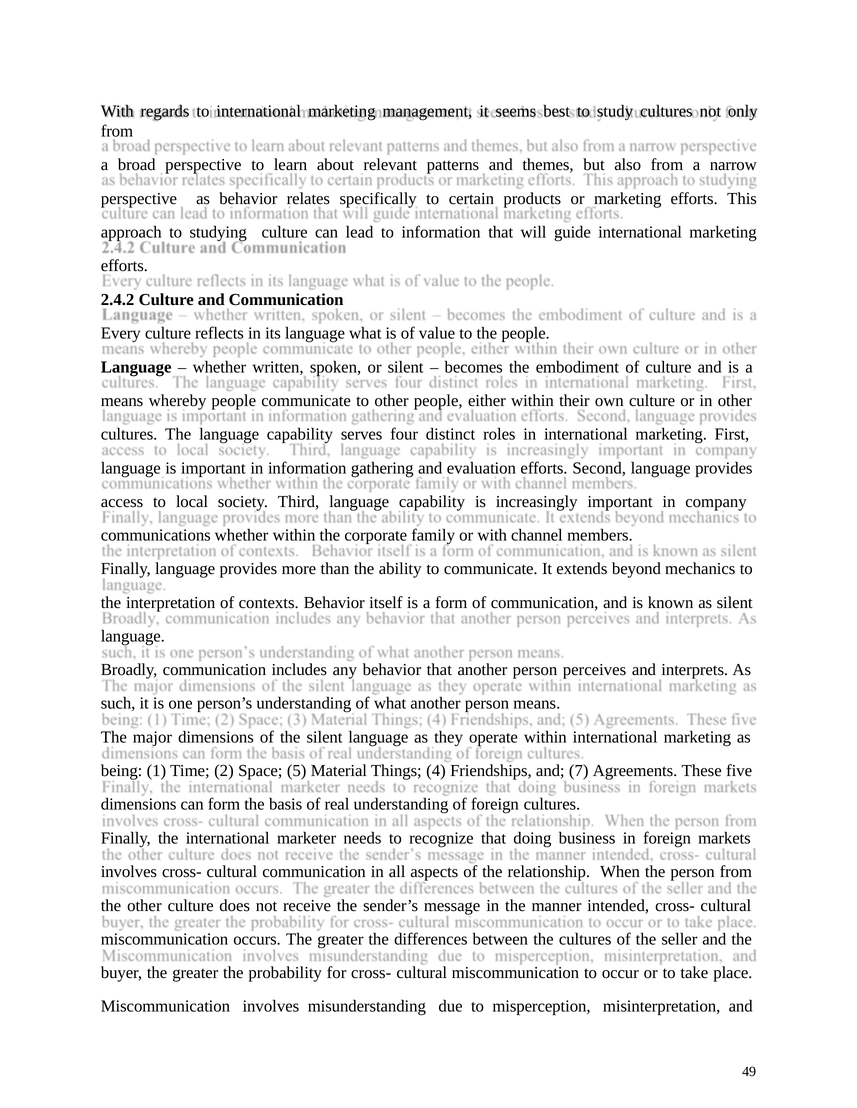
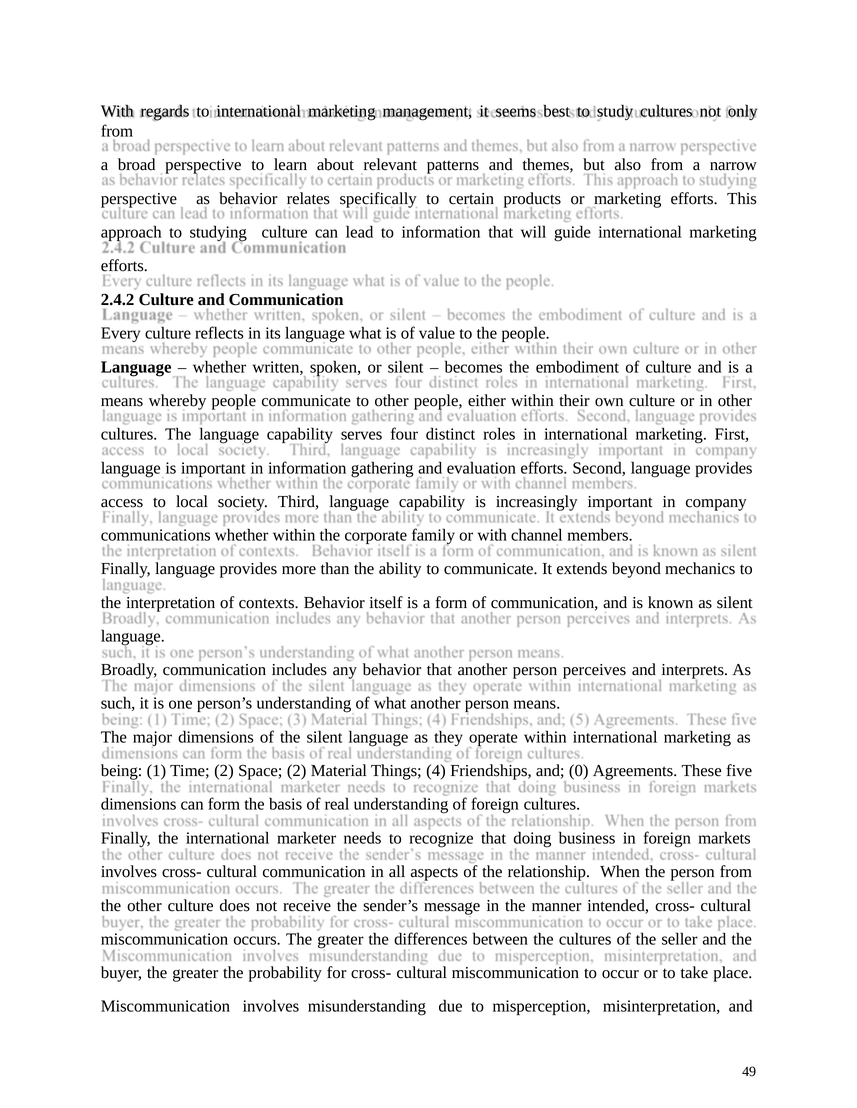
Space 5: 5 -> 2
7: 7 -> 0
